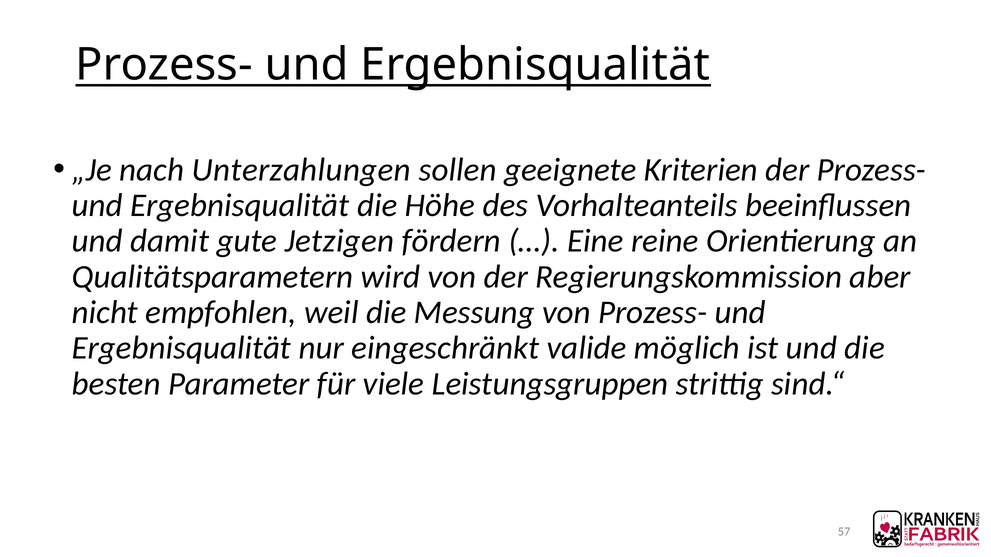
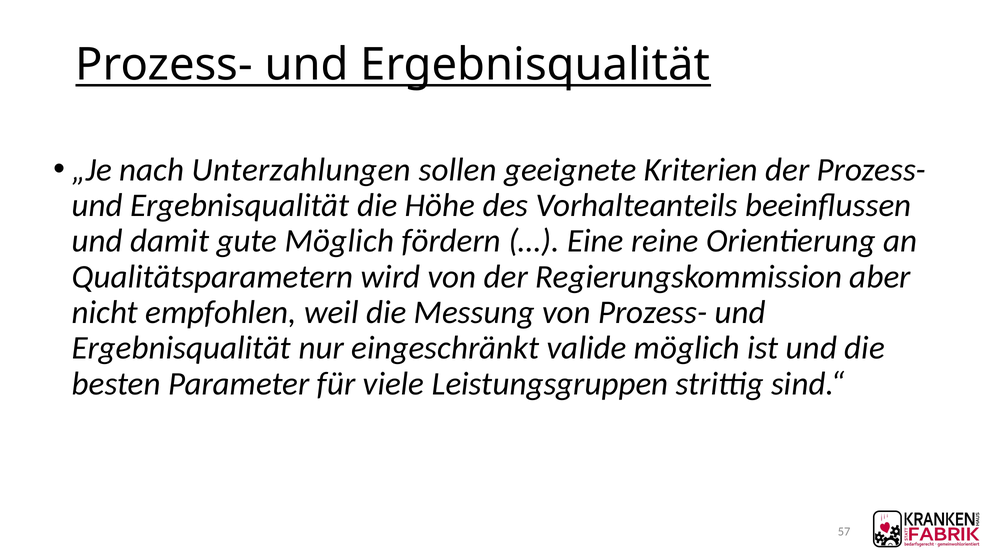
gute Jetzigen: Jetzigen -> Möglich
